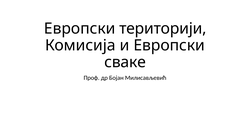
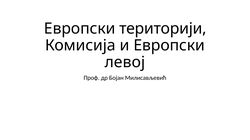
сваке: сваке -> левој
